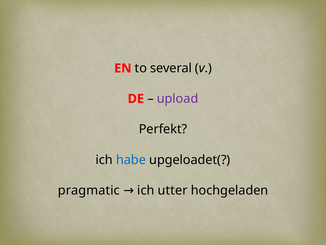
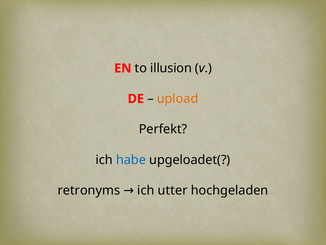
several: several -> illusion
upload colour: purple -> orange
pragmatic: pragmatic -> retronyms
